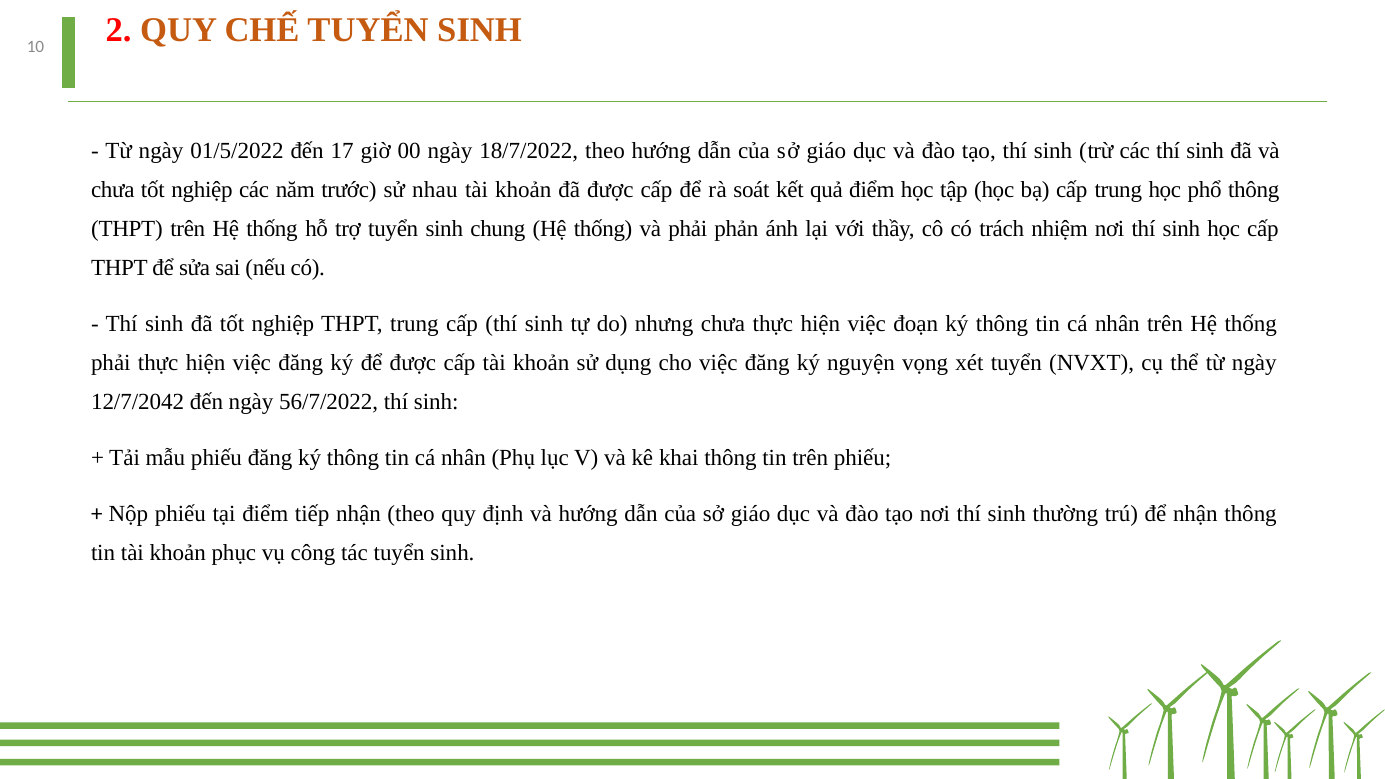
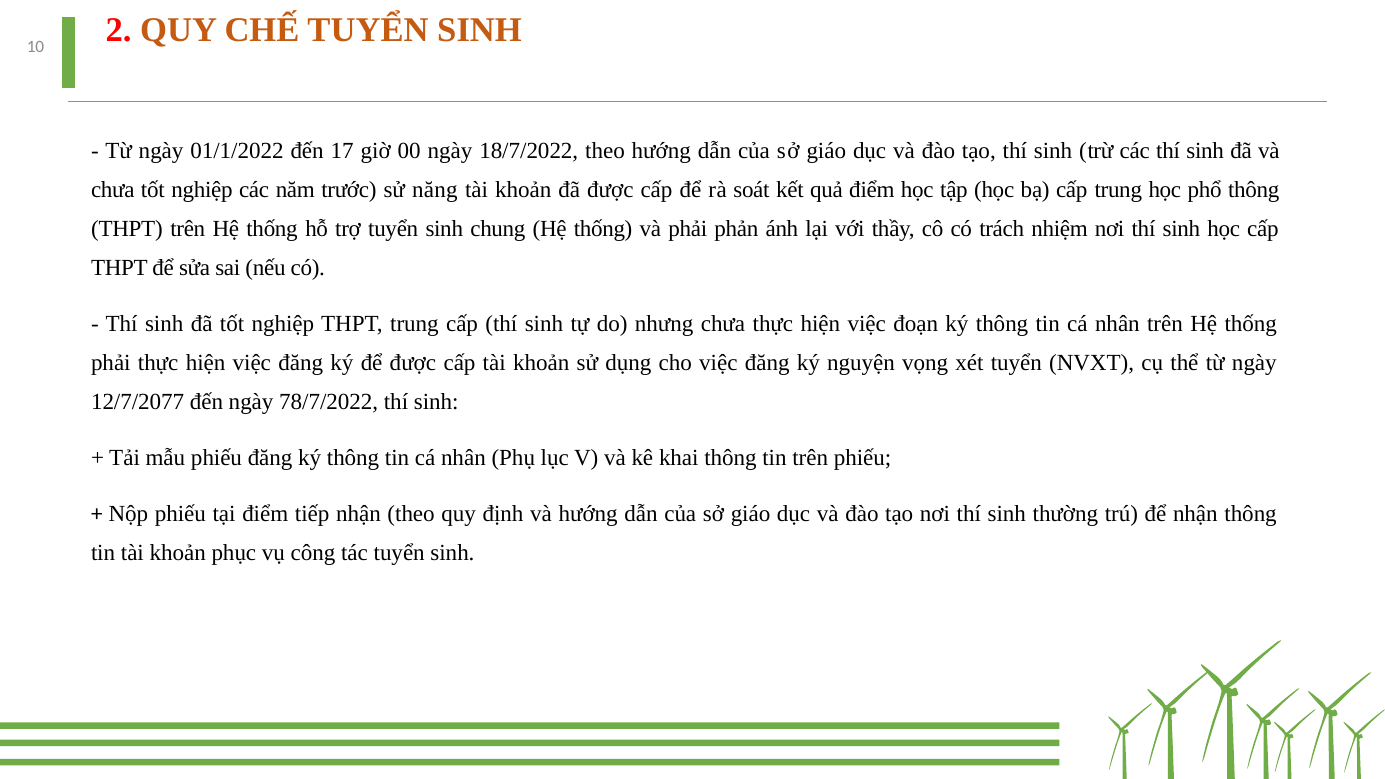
01/5/2022: 01/5/2022 -> 01/1/2022
nhau: nhau -> năng
12/7/2042: 12/7/2042 -> 12/7/2077
56/7/2022: 56/7/2022 -> 78/7/2022
